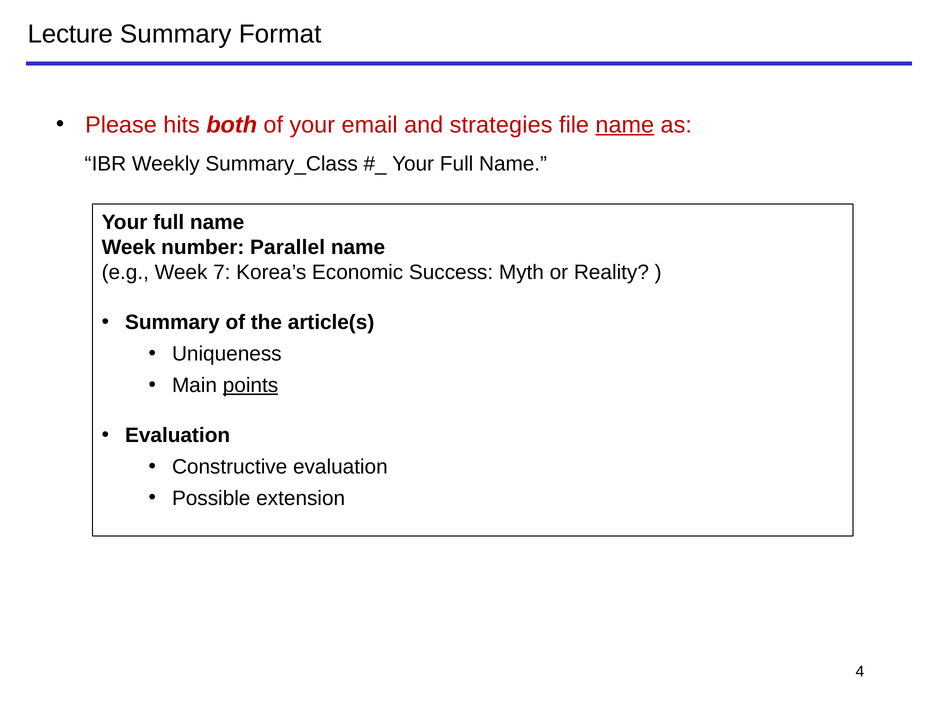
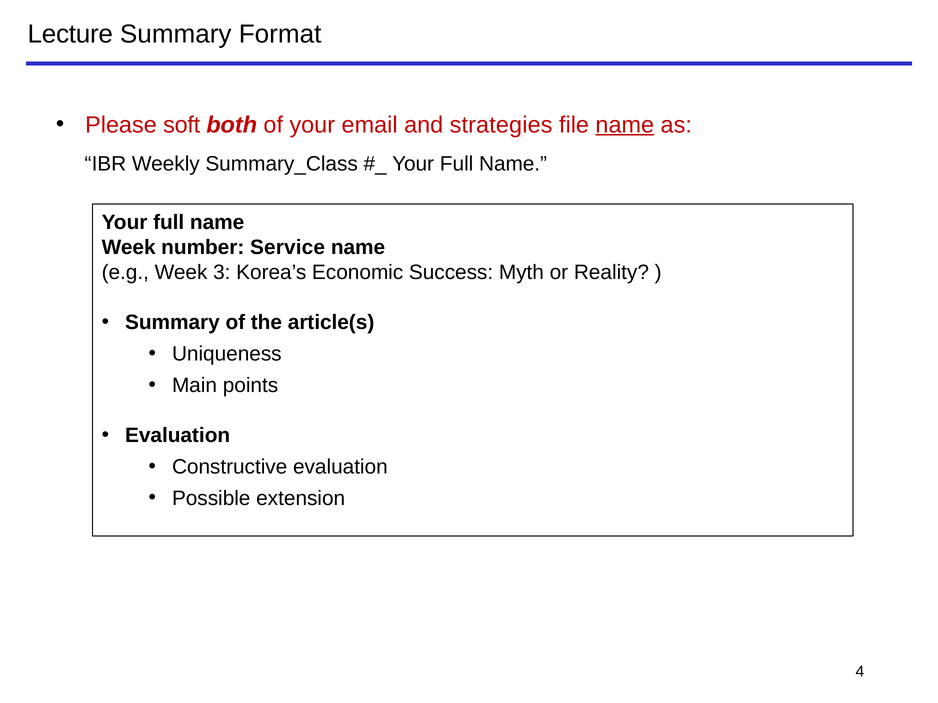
hits: hits -> soft
Parallel: Parallel -> Service
7: 7 -> 3
points underline: present -> none
